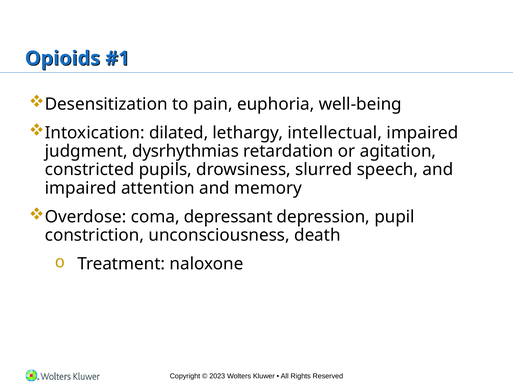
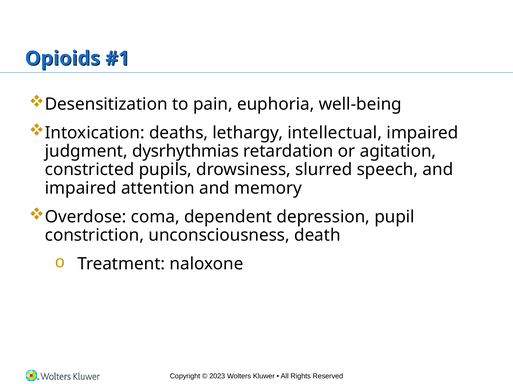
dilated: dilated -> deaths
depressant: depressant -> dependent
